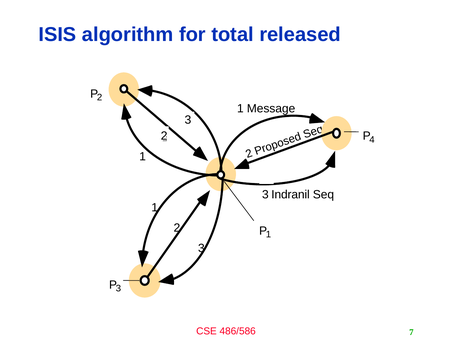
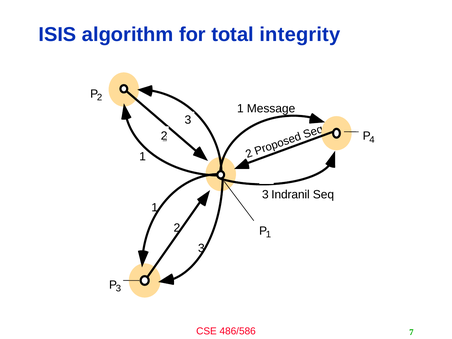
released: released -> integrity
